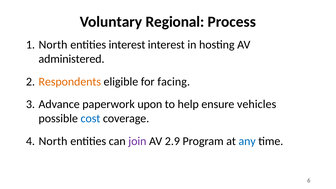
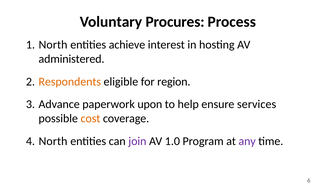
Regional: Regional -> Procures
entities interest: interest -> achieve
facing: facing -> region
vehicles: vehicles -> services
cost colour: blue -> orange
2.9: 2.9 -> 1.0
any colour: blue -> purple
